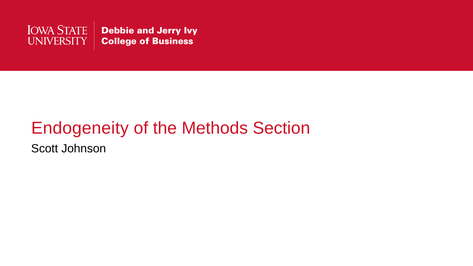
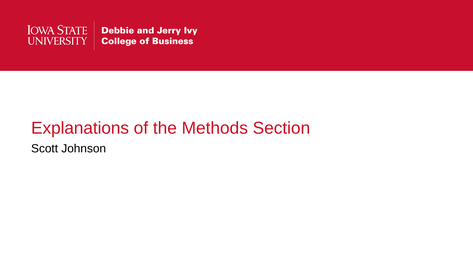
Endogeneity: Endogeneity -> Explanations
